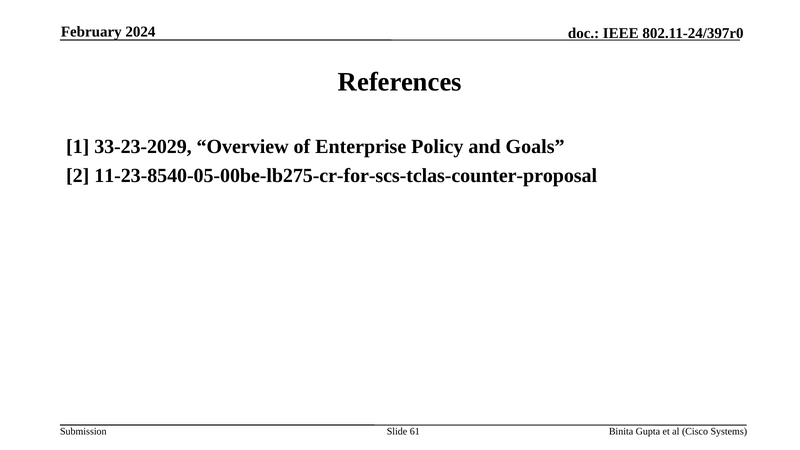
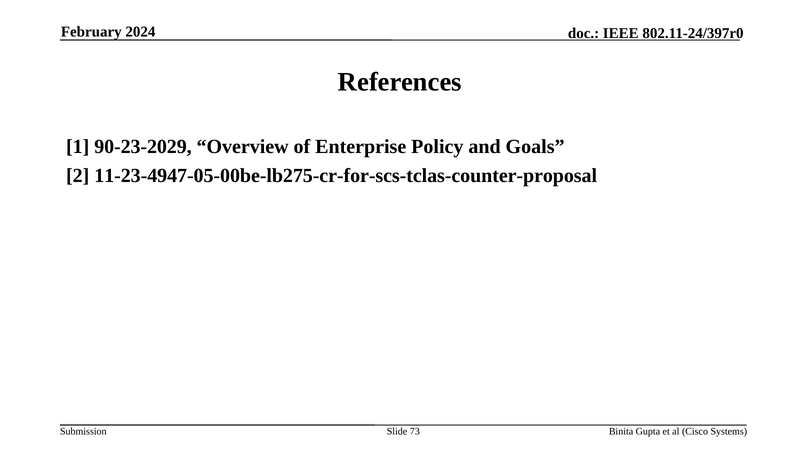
33-23-2029: 33-23-2029 -> 90-23-2029
11-23-8540-05-00be-lb275-cr-for-scs-tclas-counter-proposal: 11-23-8540-05-00be-lb275-cr-for-scs-tclas-counter-proposal -> 11-23-4947-05-00be-lb275-cr-for-scs-tclas-counter-proposal
61: 61 -> 73
